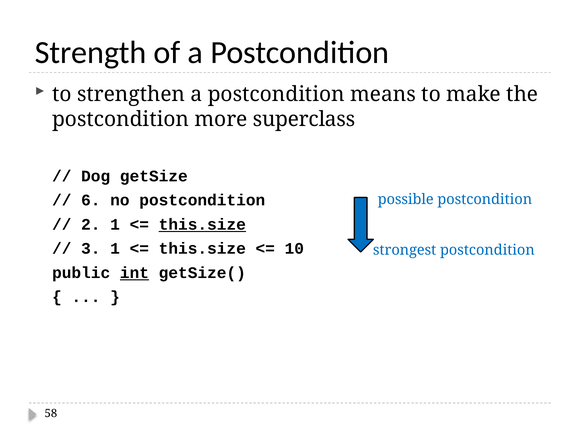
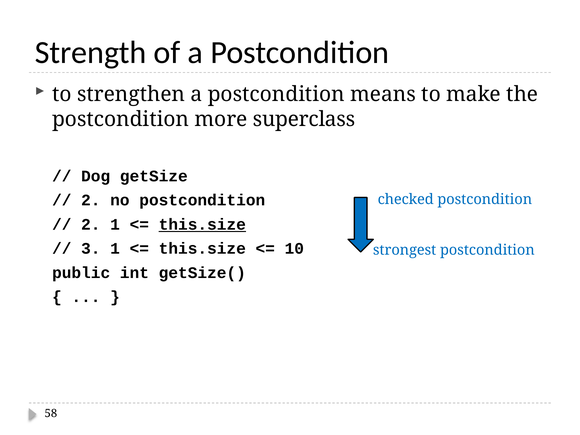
6 at (91, 200): 6 -> 2
possible: possible -> checked
int underline: present -> none
